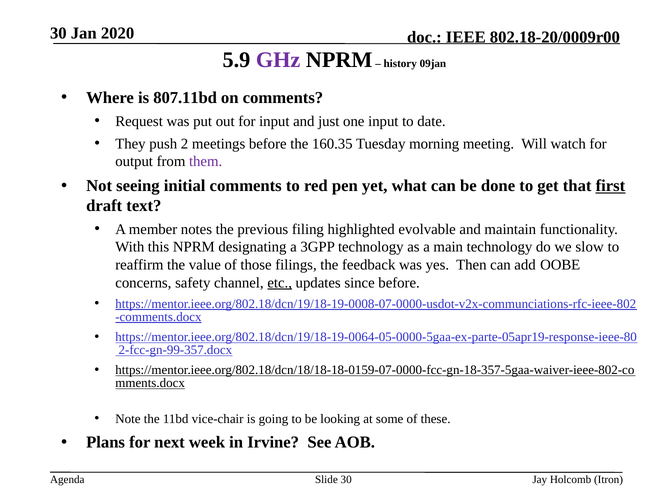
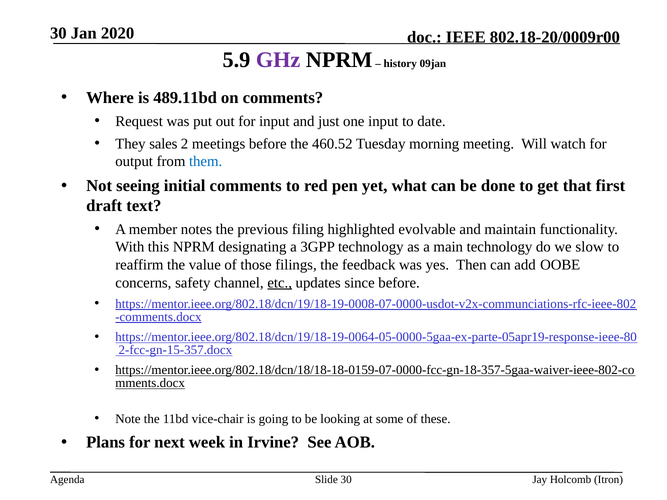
807.11bd: 807.11bd -> 489.11bd
push: push -> sales
160.35: 160.35 -> 460.52
them colour: purple -> blue
first underline: present -> none
2-fcc-gn-99-357.docx: 2-fcc-gn-99-357.docx -> 2-fcc-gn-15-357.docx
